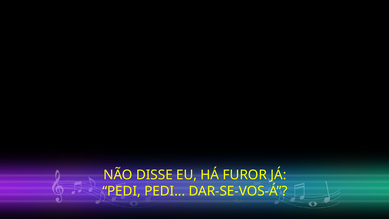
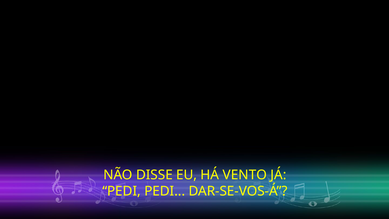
FUROR: FUROR -> VENTO
